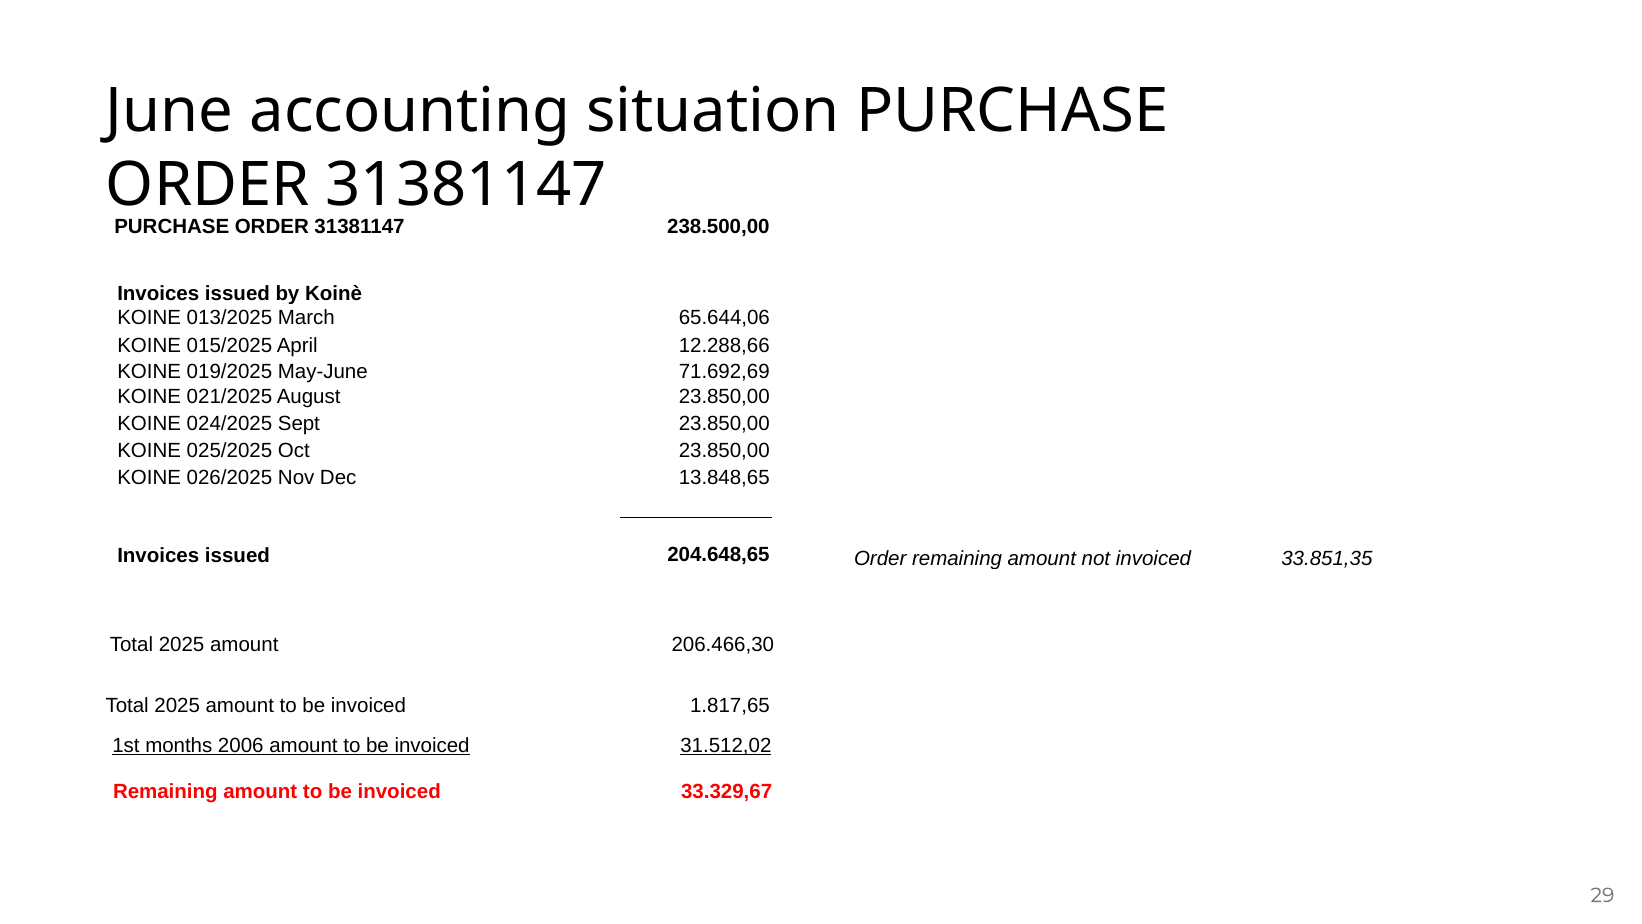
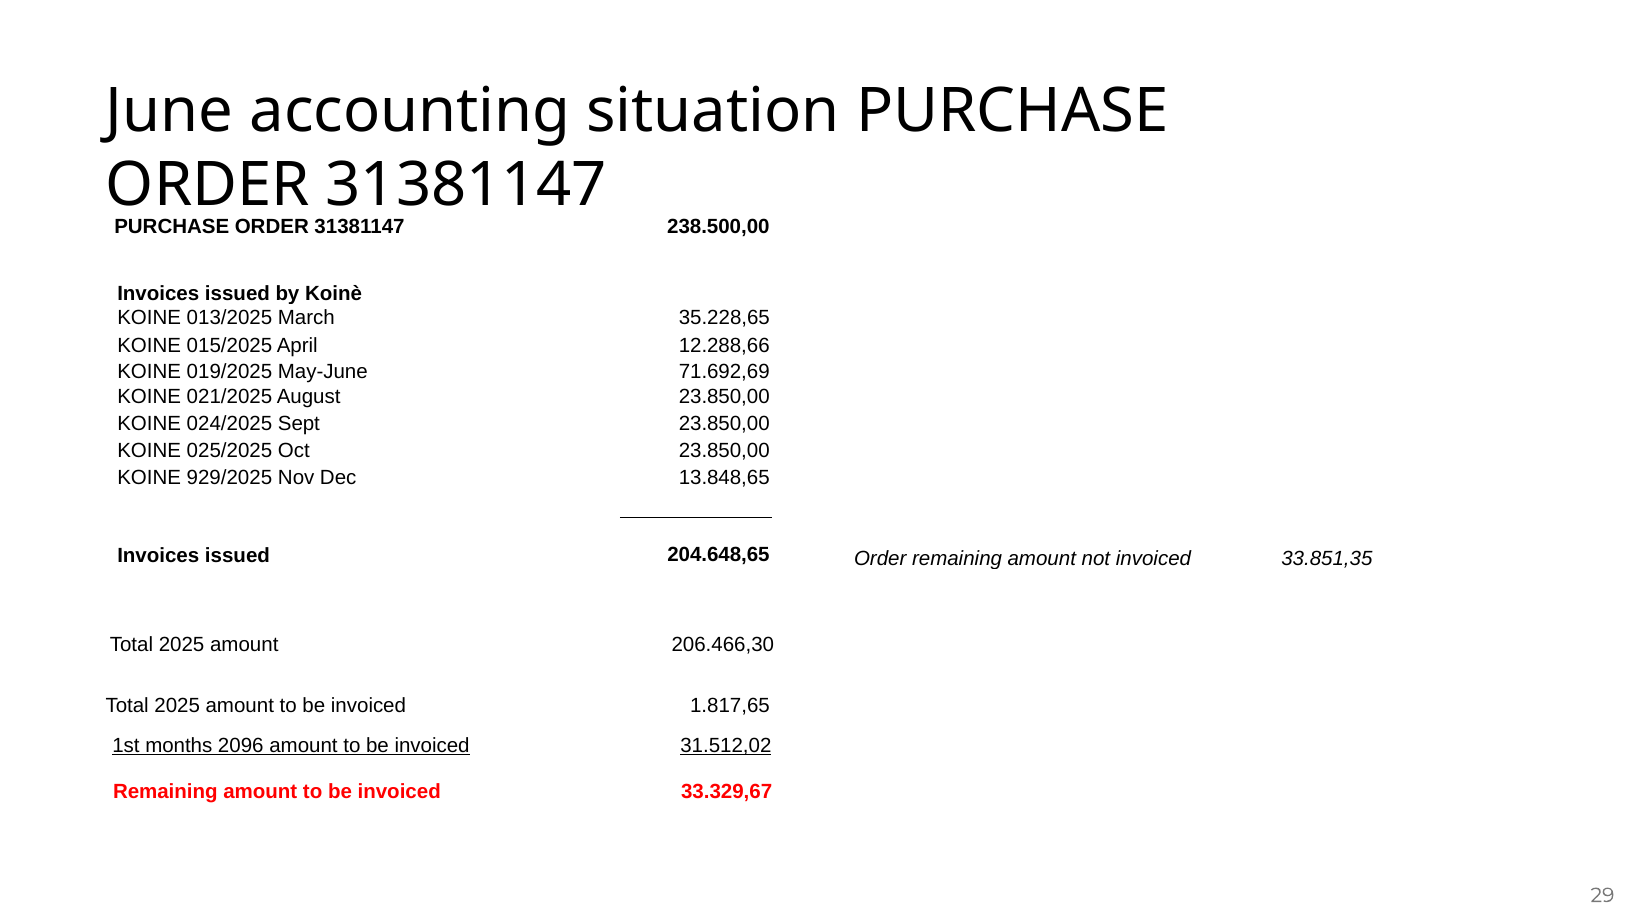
65.644,06: 65.644,06 -> 35.228,65
026/2025: 026/2025 -> 929/2025
2006: 2006 -> 2096
